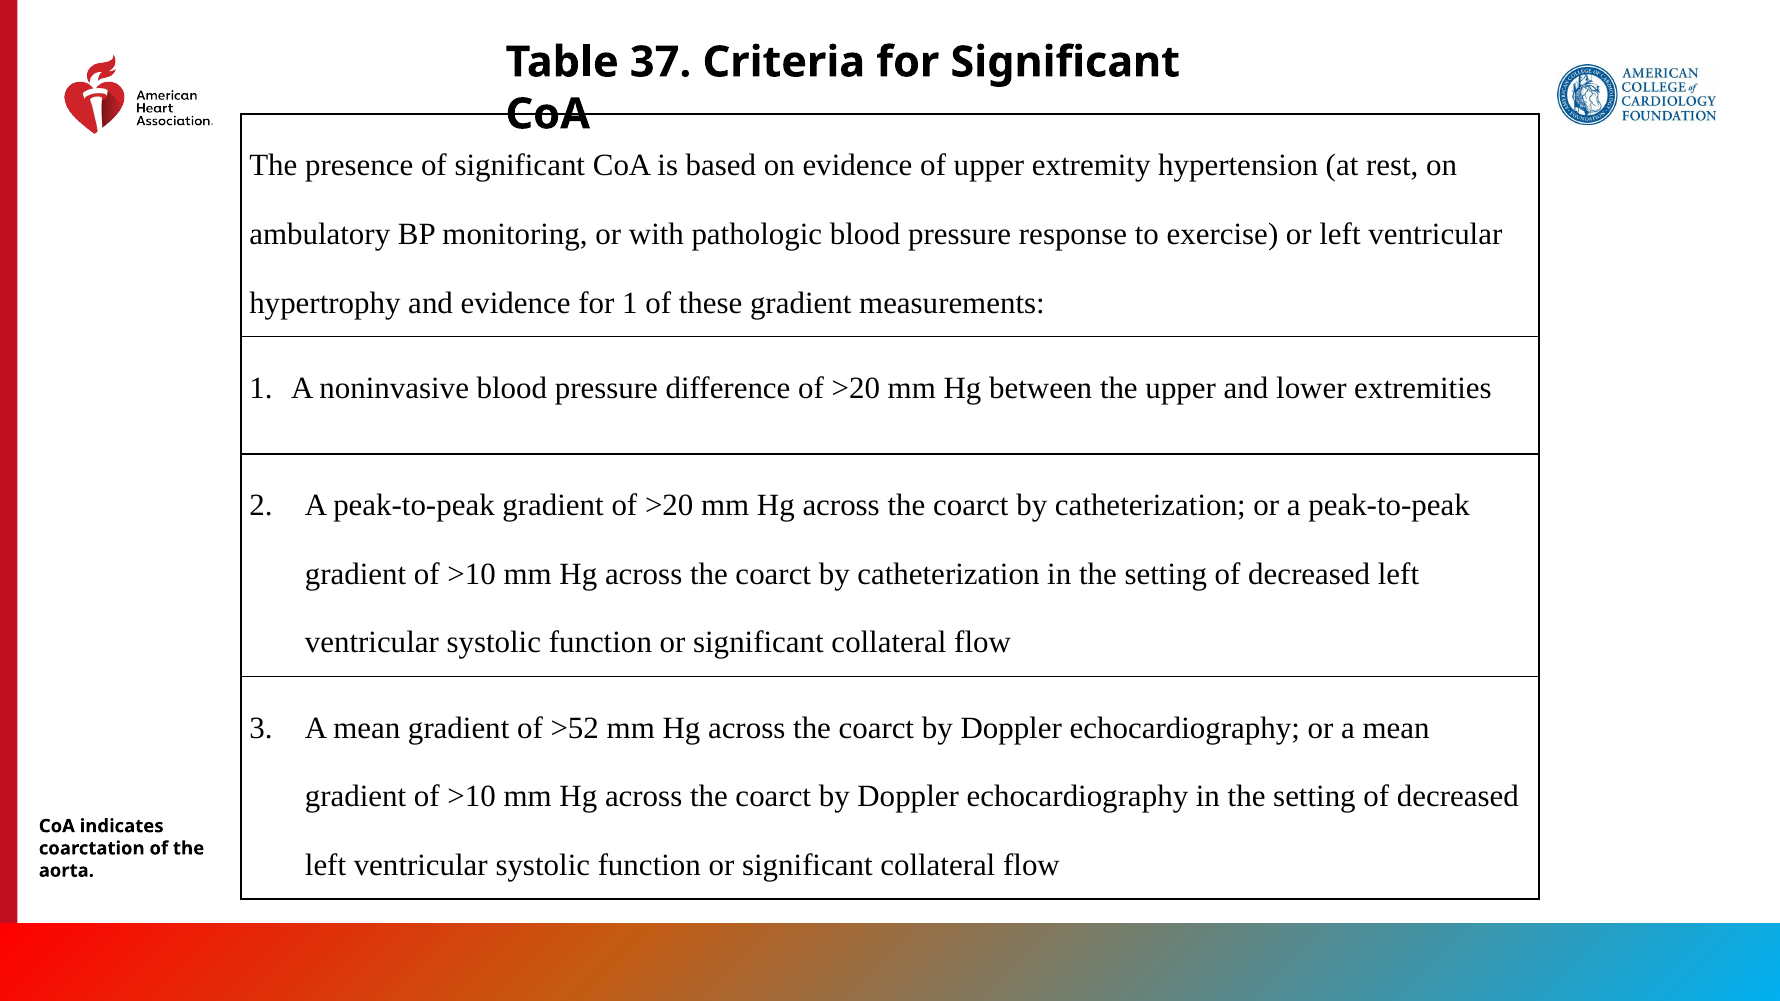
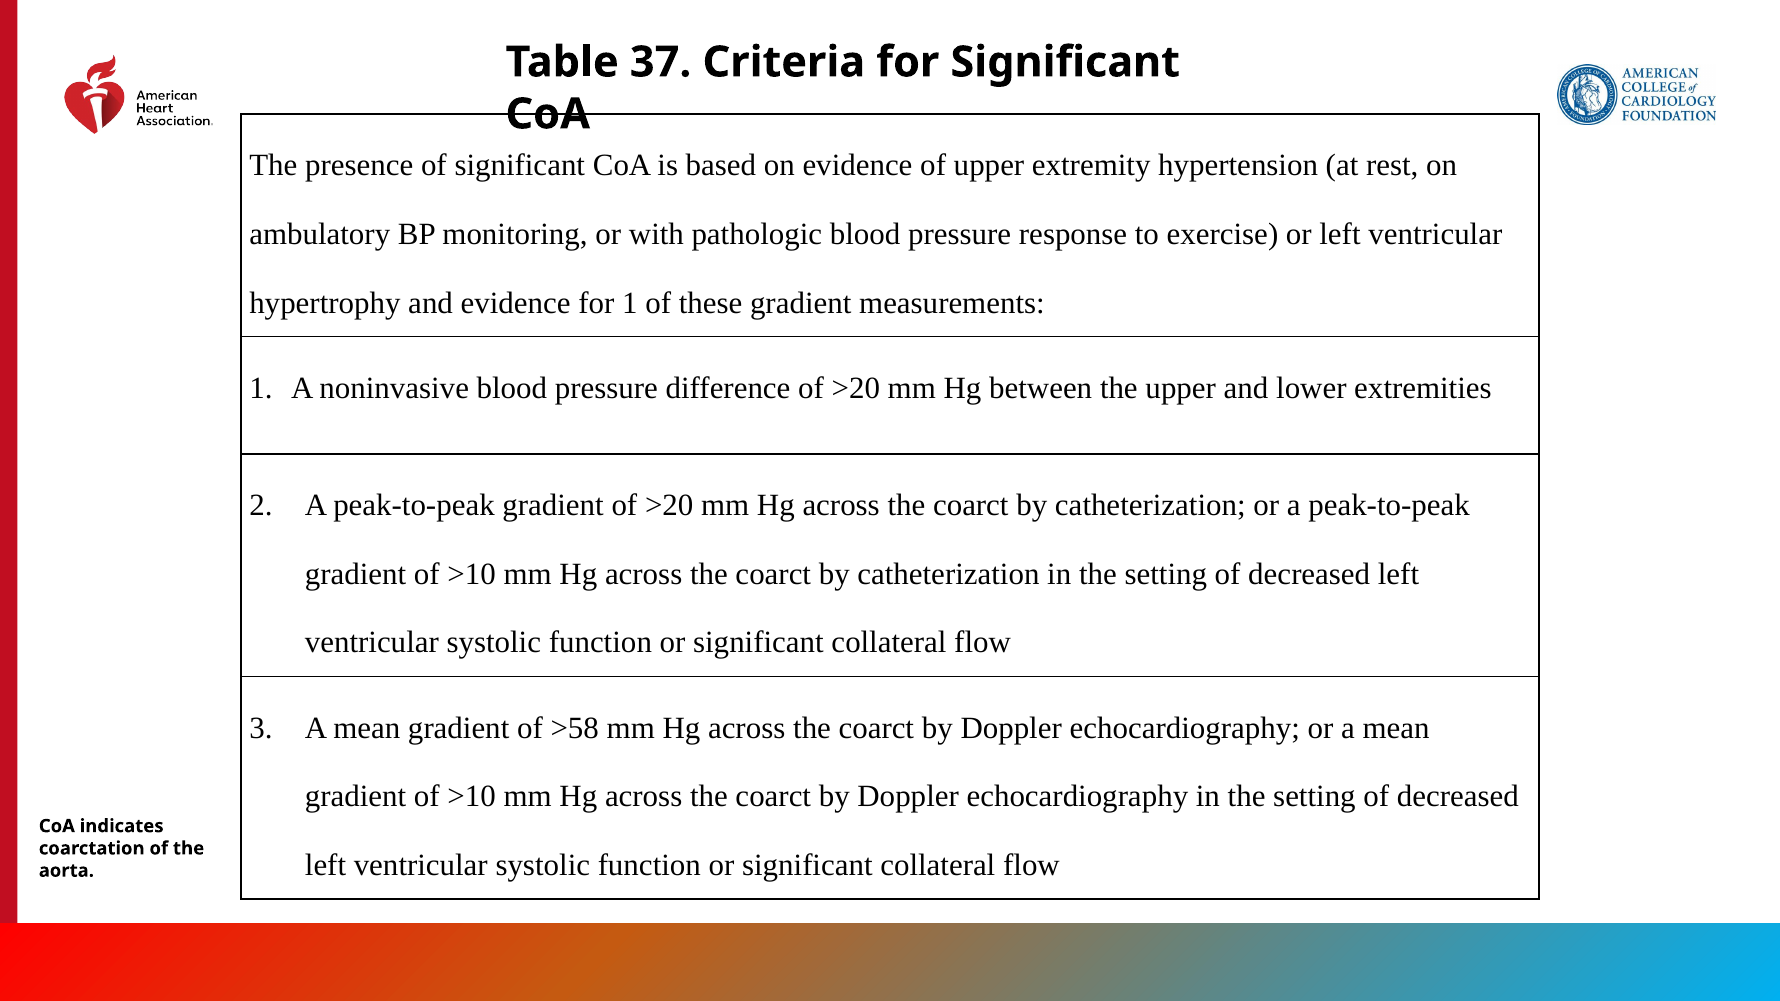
>52: >52 -> >58
